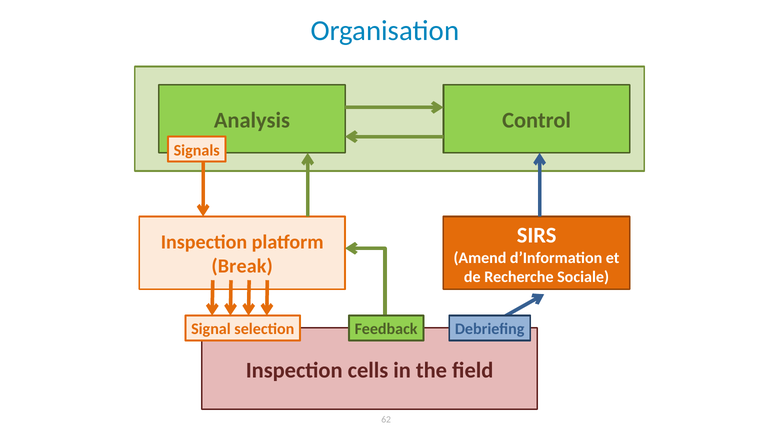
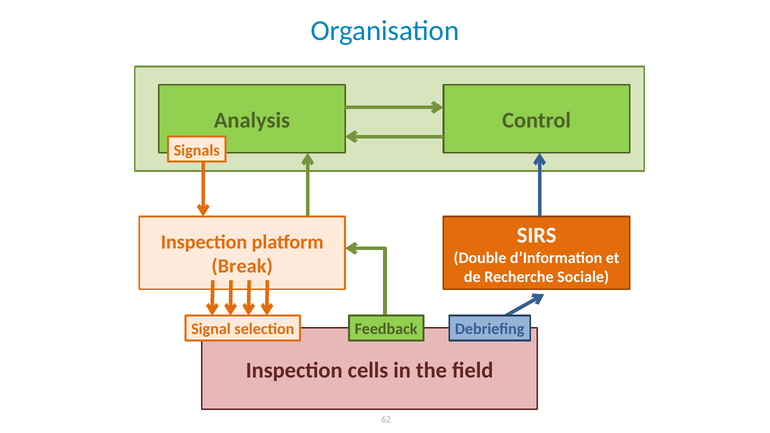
Amend: Amend -> Double
